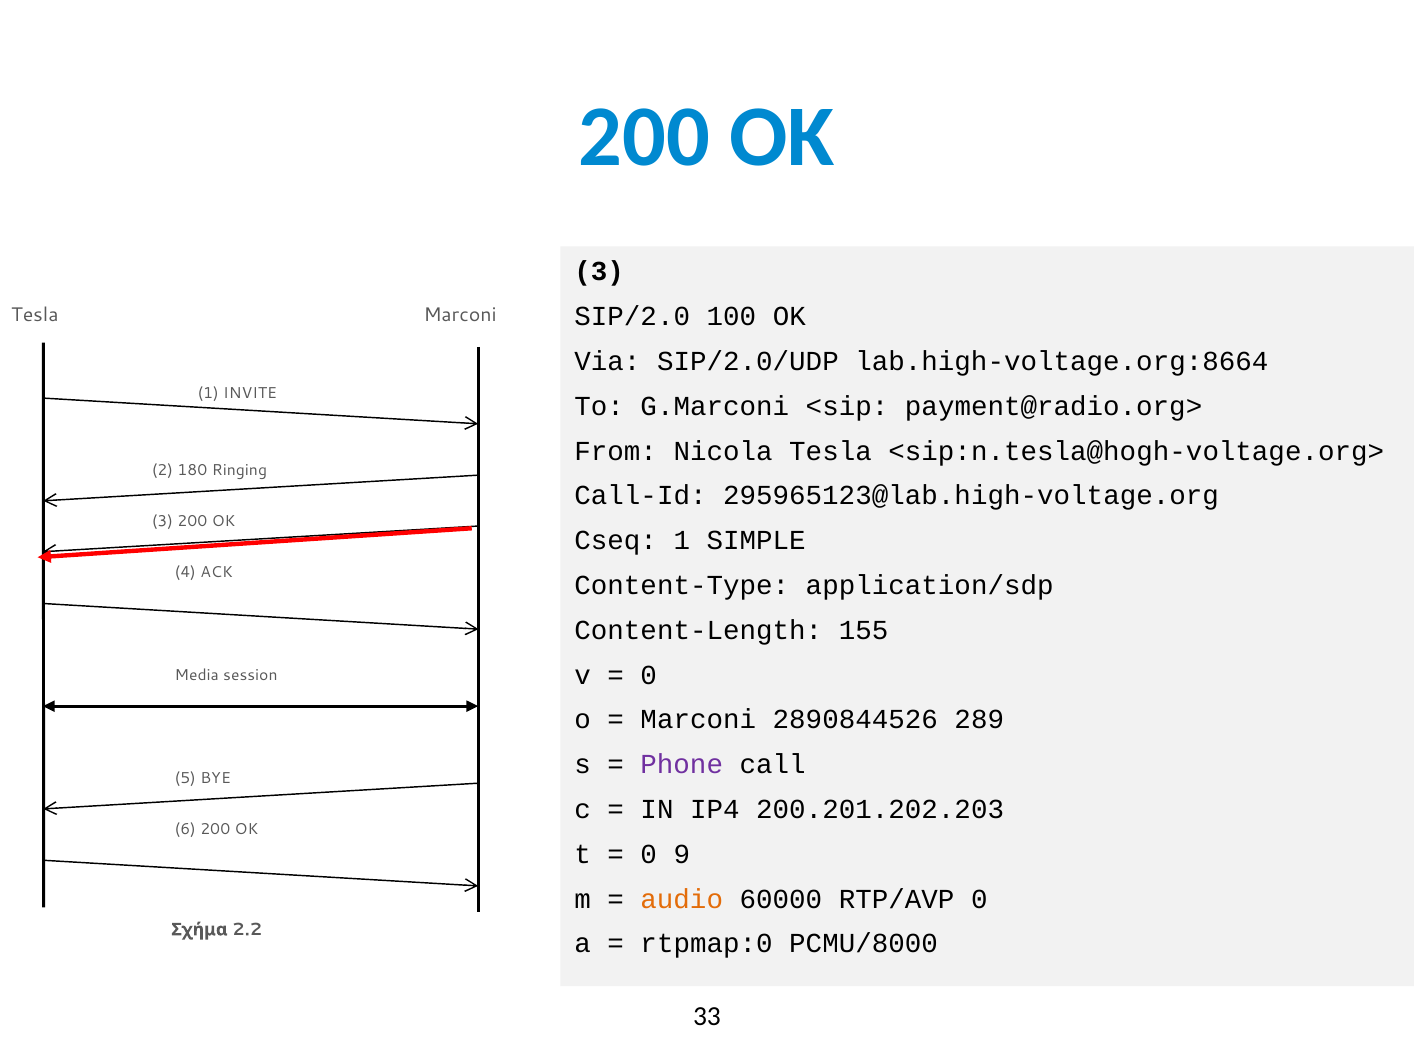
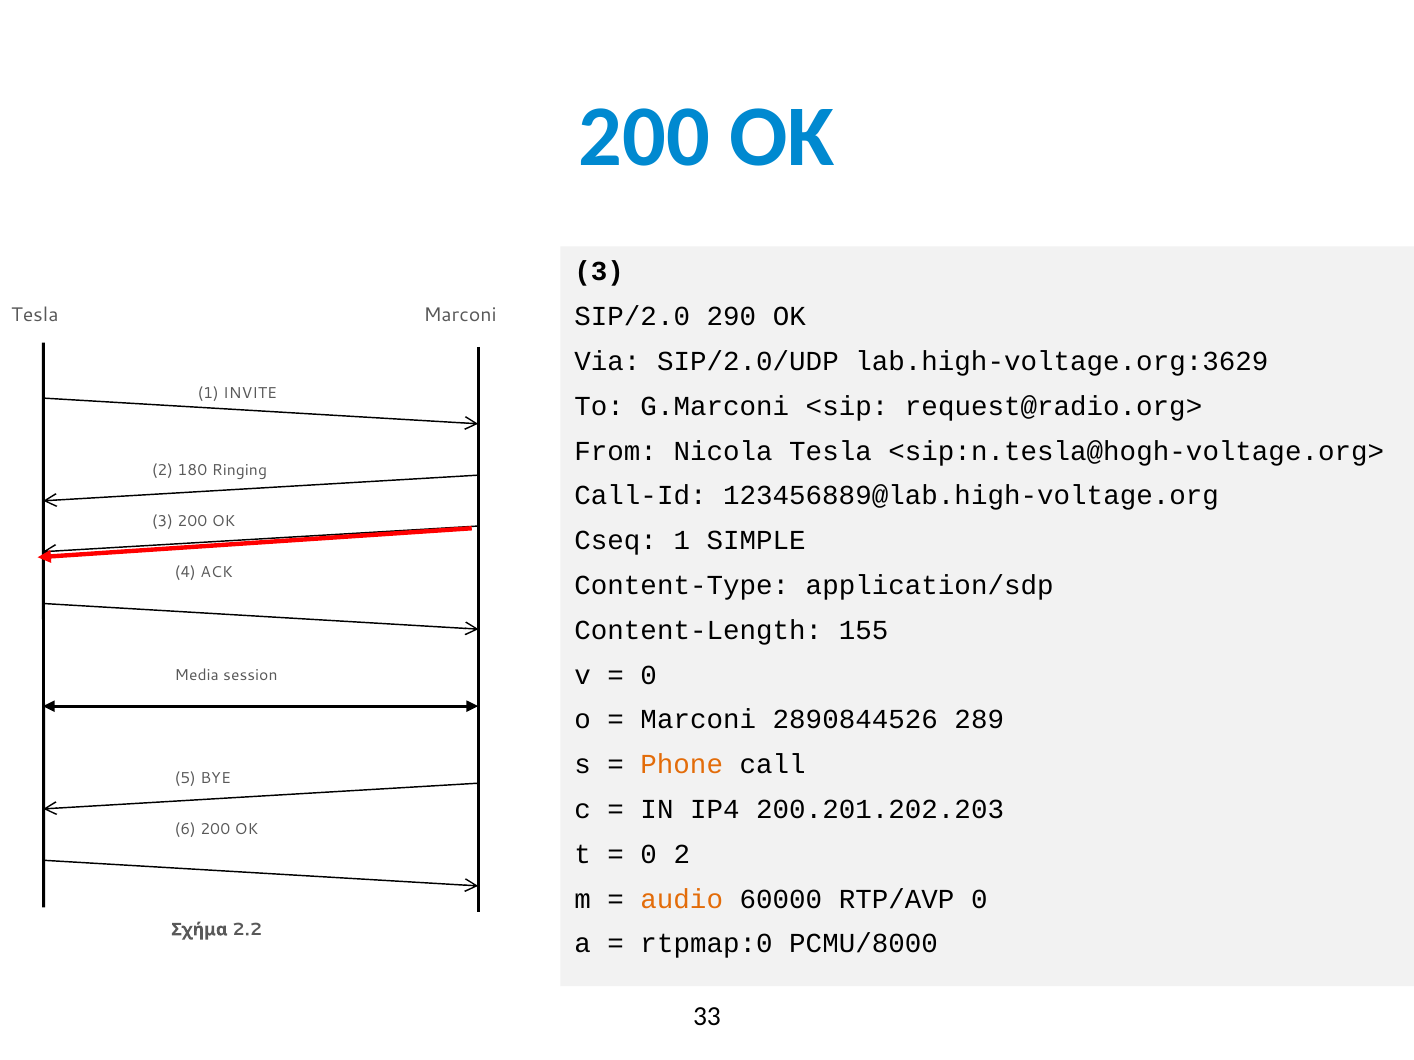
100: 100 -> 290
lab.high-voltage.org:8664: lab.high-voltage.org:8664 -> lab.high-voltage.org:3629
payment@radio.org>: payment@radio.org> -> request@radio.org>
295965123@lab.high-voltage.org: 295965123@lab.high-voltage.org -> 123456889@lab.high-voltage.org
Phone colour: purple -> orange
0 9: 9 -> 2
